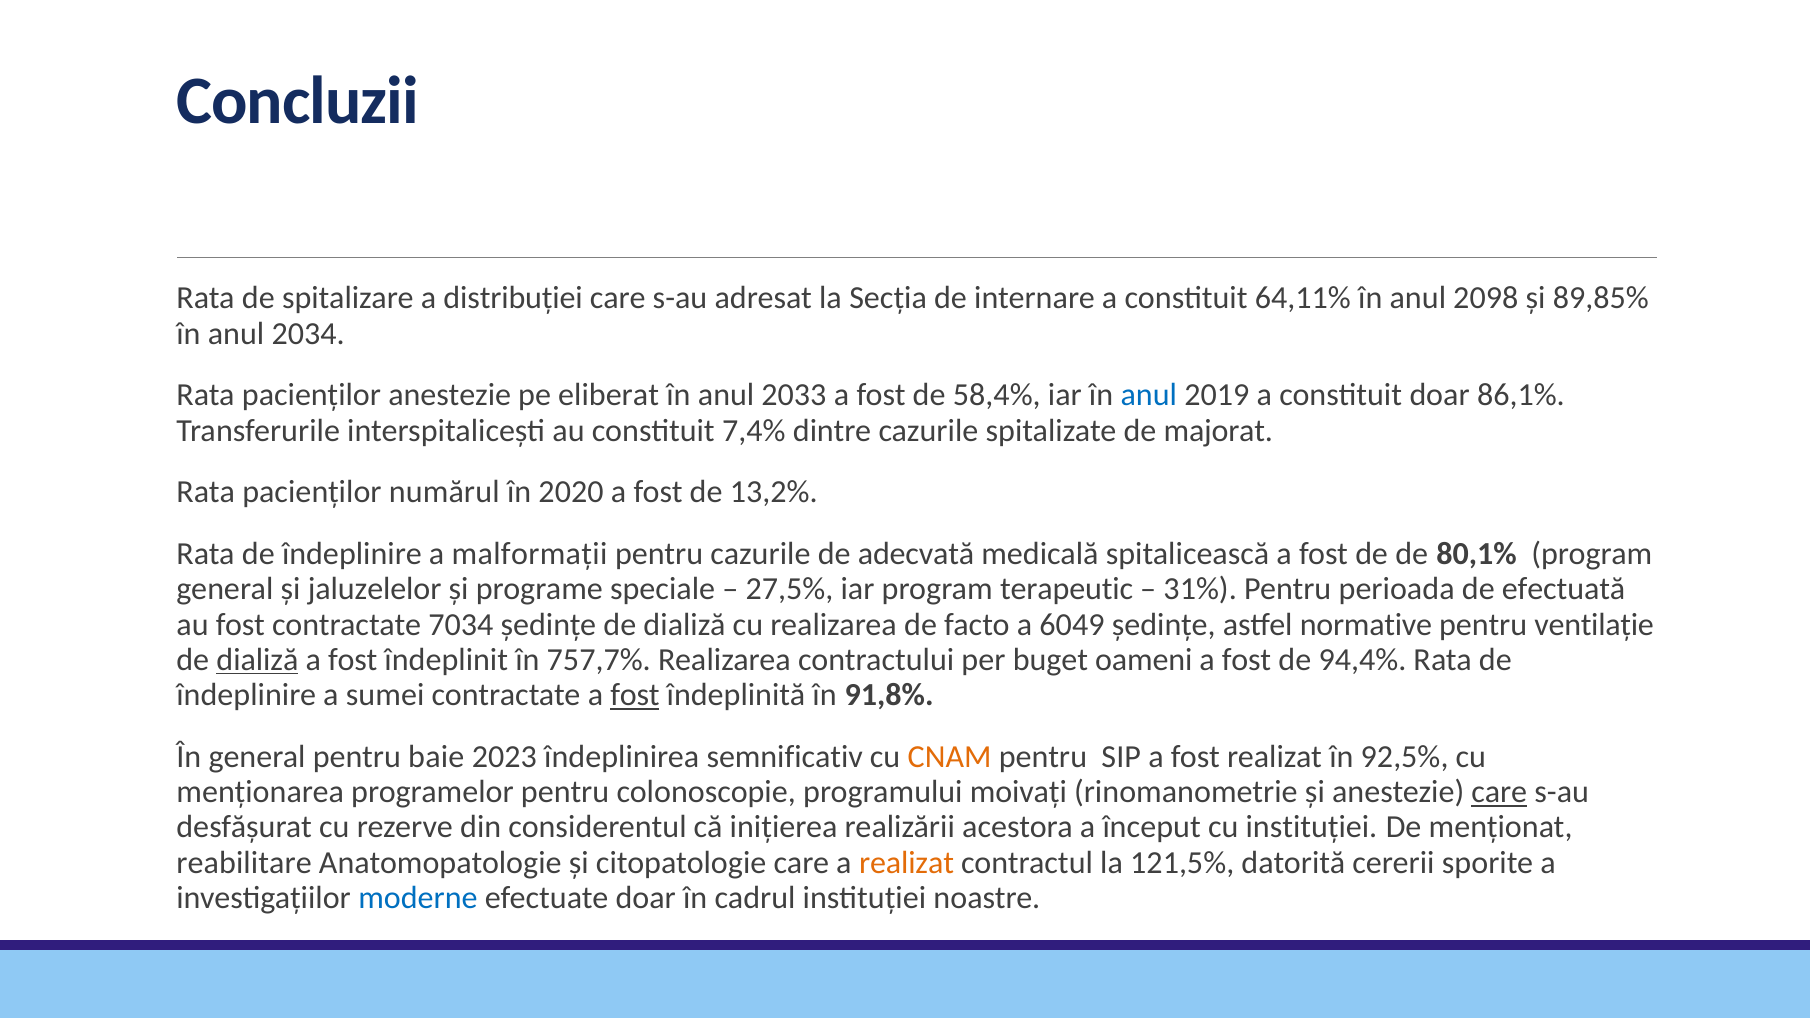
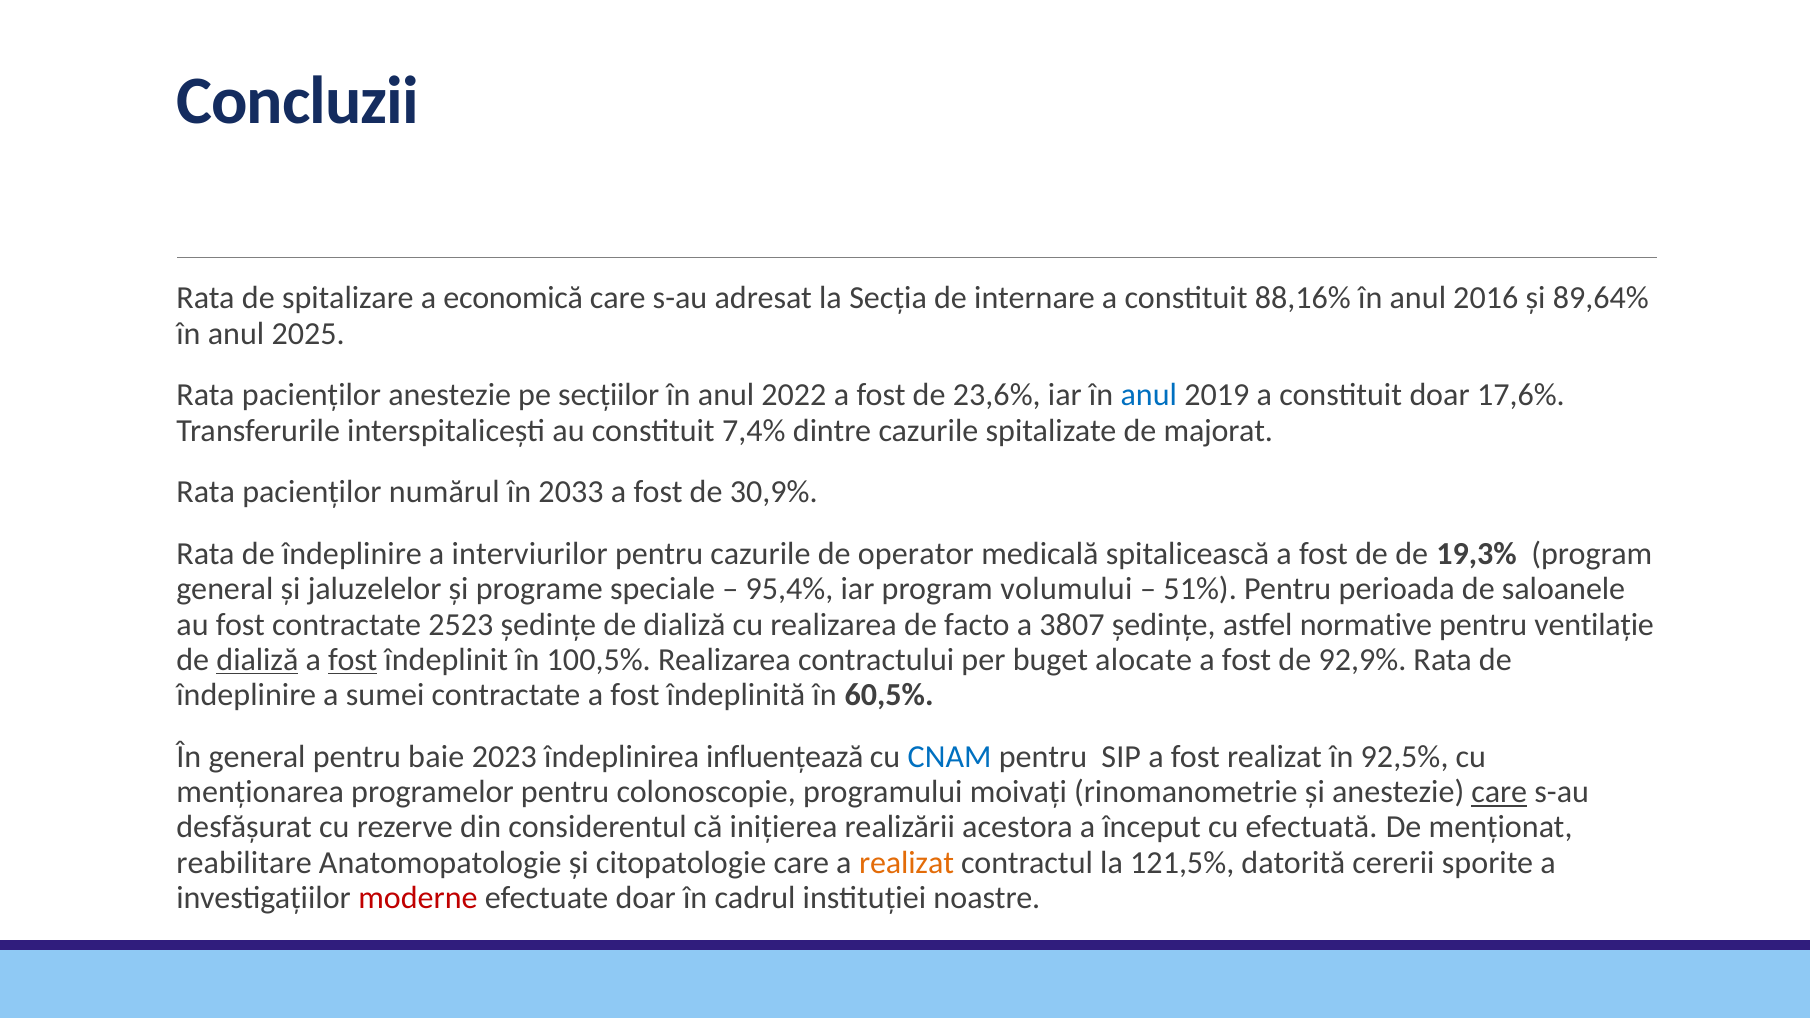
distribuției: distribuției -> economică
64,11%: 64,11% -> 88,16%
2098: 2098 -> 2016
89,85%: 89,85% -> 89,64%
2034: 2034 -> 2025
eliberat: eliberat -> secțiilor
2033: 2033 -> 2022
58,4%: 58,4% -> 23,6%
86,1%: 86,1% -> 17,6%
2020: 2020 -> 2033
13,2%: 13,2% -> 30,9%
malformații: malformații -> interviurilor
adecvată: adecvată -> operator
80,1%: 80,1% -> 19,3%
27,5%: 27,5% -> 95,4%
terapeutic: terapeutic -> volumului
31%: 31% -> 51%
efectuată: efectuată -> saloanele
7034: 7034 -> 2523
6049: 6049 -> 3807
fost at (353, 660) underline: none -> present
757,7%: 757,7% -> 100,5%
oameni: oameni -> alocate
94,4%: 94,4% -> 92,9%
fost at (635, 695) underline: present -> none
91,8%: 91,8% -> 60,5%
semnificativ: semnificativ -> influențează
CNAM colour: orange -> blue
cu instituției: instituției -> efectuată
moderne colour: blue -> red
